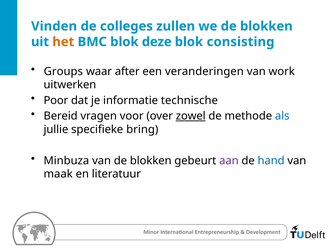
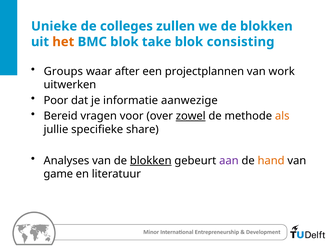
Vinden: Vinden -> Unieke
deze: deze -> take
veranderingen: veranderingen -> projectplannen
technische: technische -> aanwezige
als colour: blue -> orange
bring: bring -> share
Minbuza: Minbuza -> Analyses
blokken at (151, 161) underline: none -> present
hand colour: blue -> orange
maak: maak -> game
